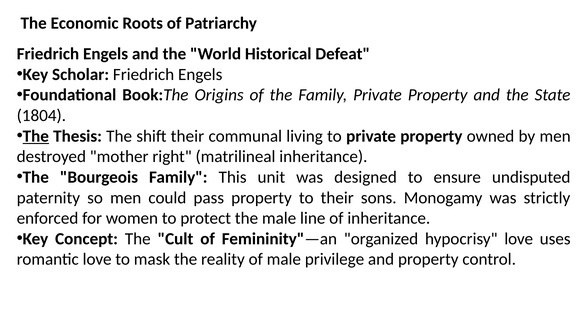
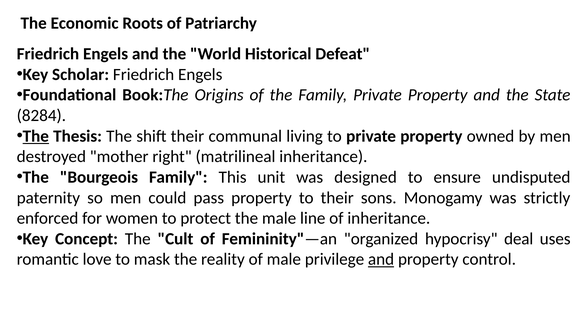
1804: 1804 -> 8284
hypocrisy love: love -> deal
and at (381, 259) underline: none -> present
